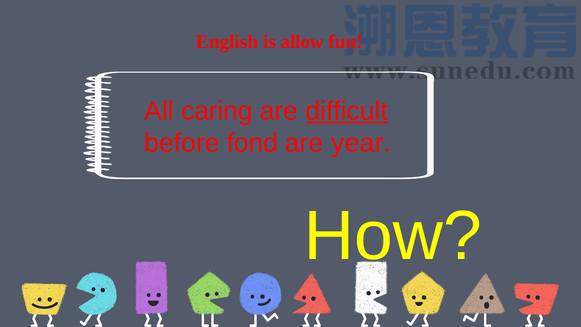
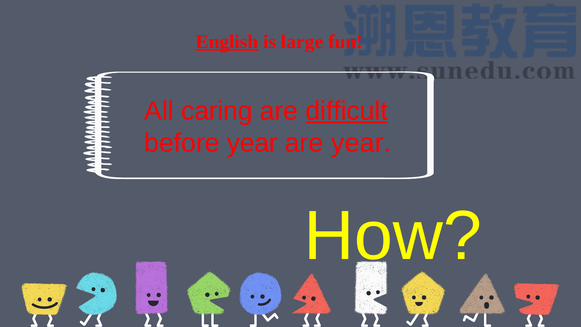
English underline: none -> present
allow: allow -> large
before fond: fond -> year
